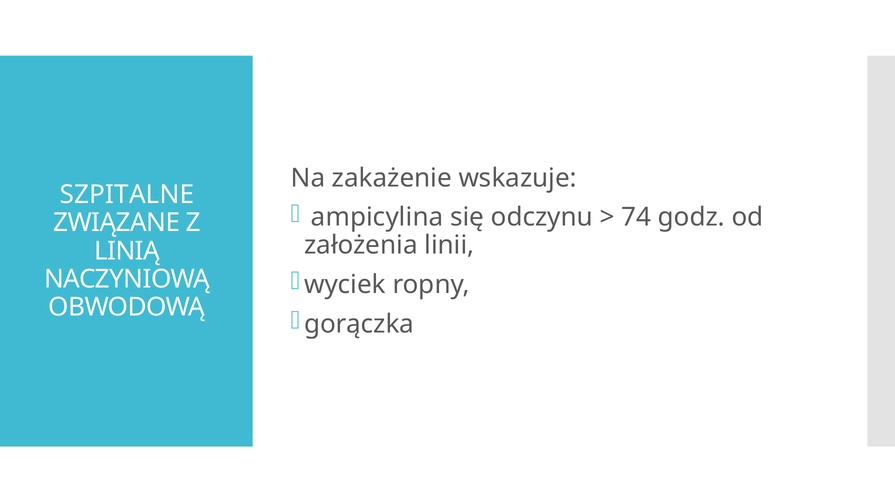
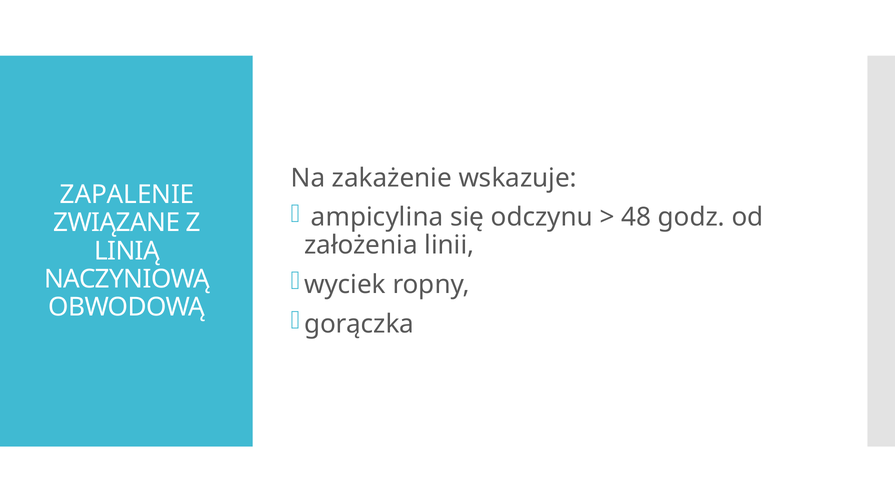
SZPITALNE: SZPITALNE -> ZAPALENIE
74: 74 -> 48
